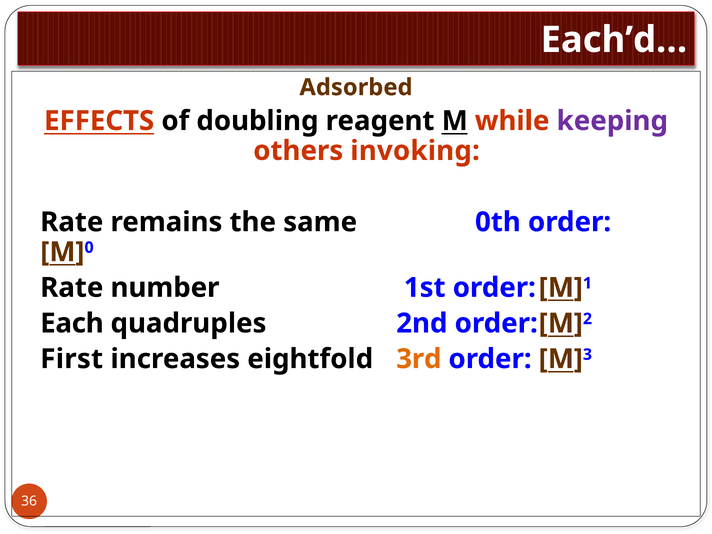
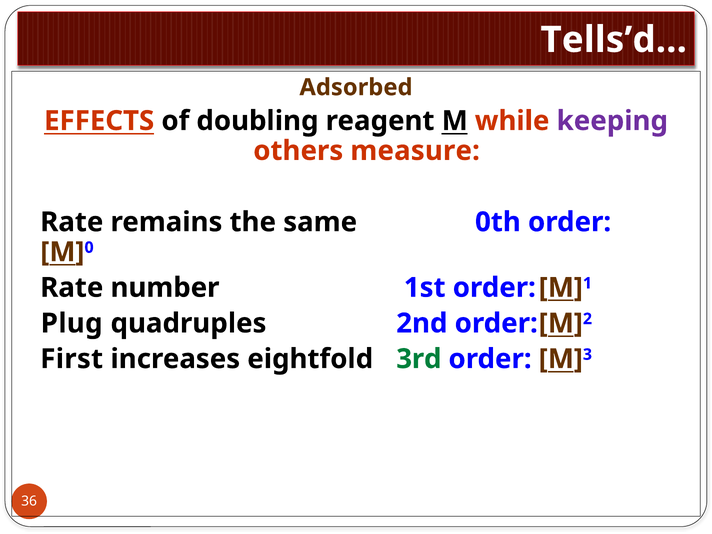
Each’d…: Each’d… -> Tells’d…
invoking: invoking -> measure
Each: Each -> Plug
3rd colour: orange -> green
